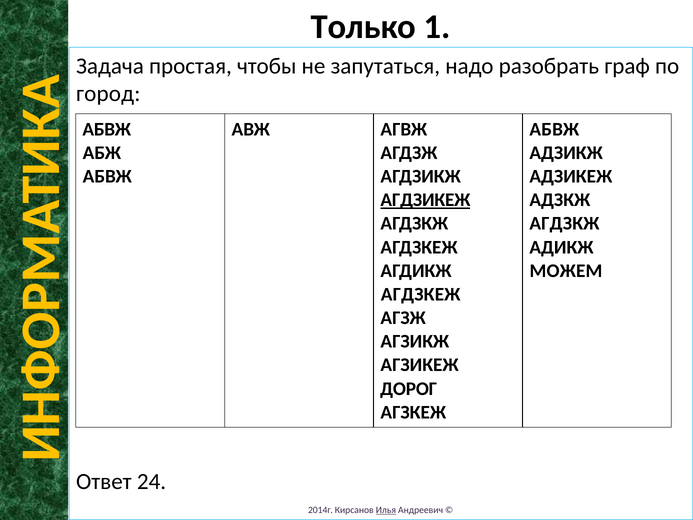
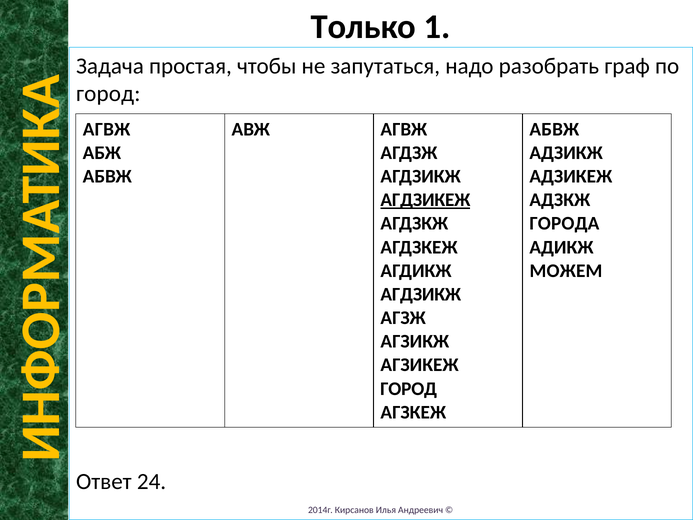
АБВЖ at (107, 129): АБВЖ -> АГВЖ
АГДЗКЖ at (564, 223): АГДЗКЖ -> ГОРОДА
АГДЗКЕЖ at (421, 294): АГДЗКЕЖ -> АГДЗИКЖ
ДОРОГ at (409, 388): ДОРОГ -> ГОРОД
Илья underline: present -> none
